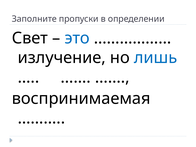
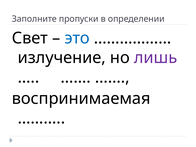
лишь colour: blue -> purple
